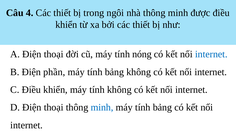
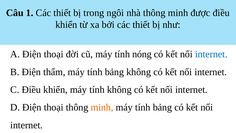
4: 4 -> 1
phần: phần -> thẩm
minh at (102, 107) colour: blue -> orange
